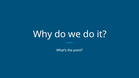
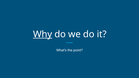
Why underline: none -> present
